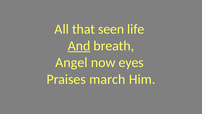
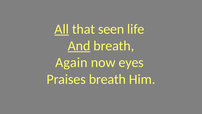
All underline: none -> present
Angel: Angel -> Again
Praises march: march -> breath
